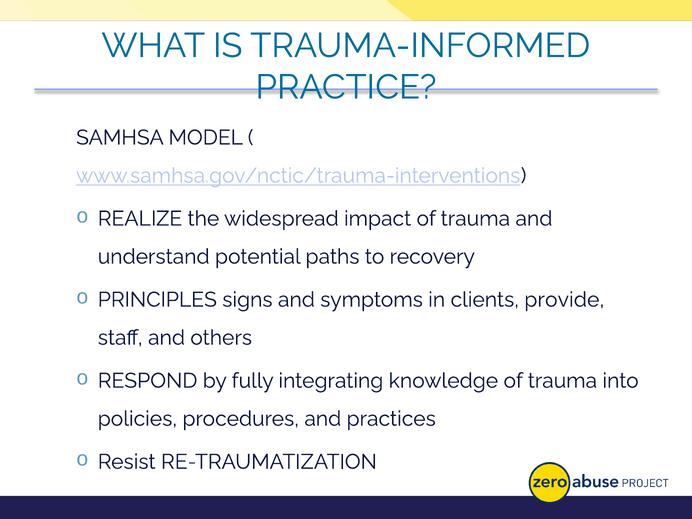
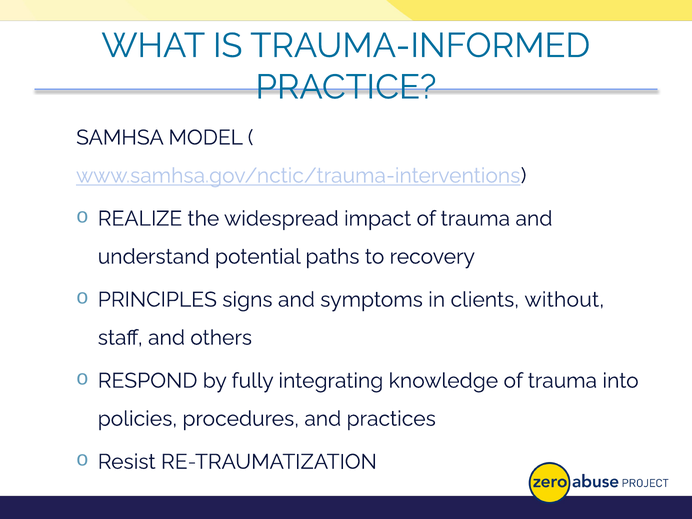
provide: provide -> without
